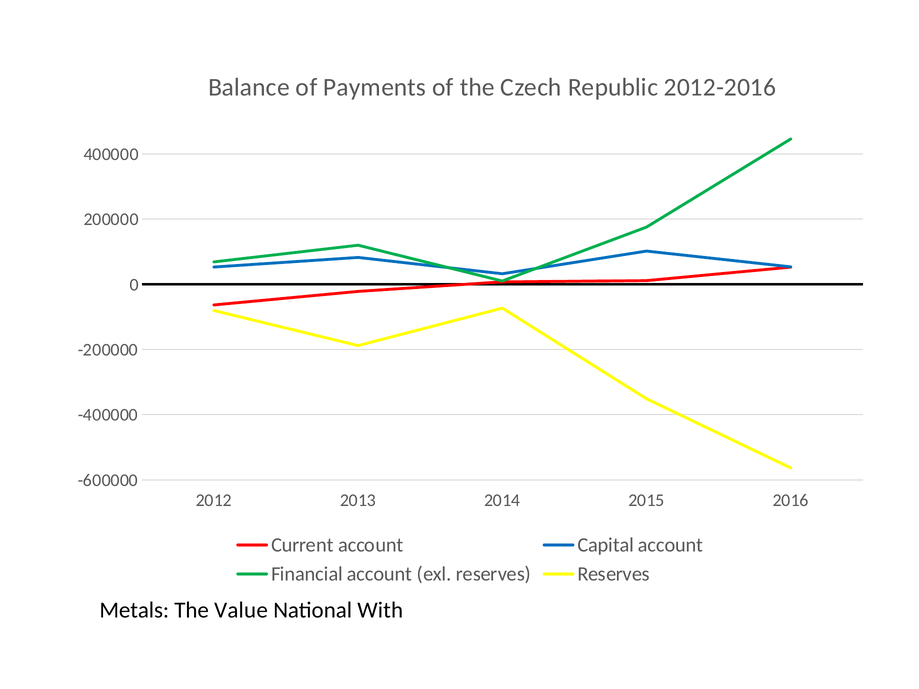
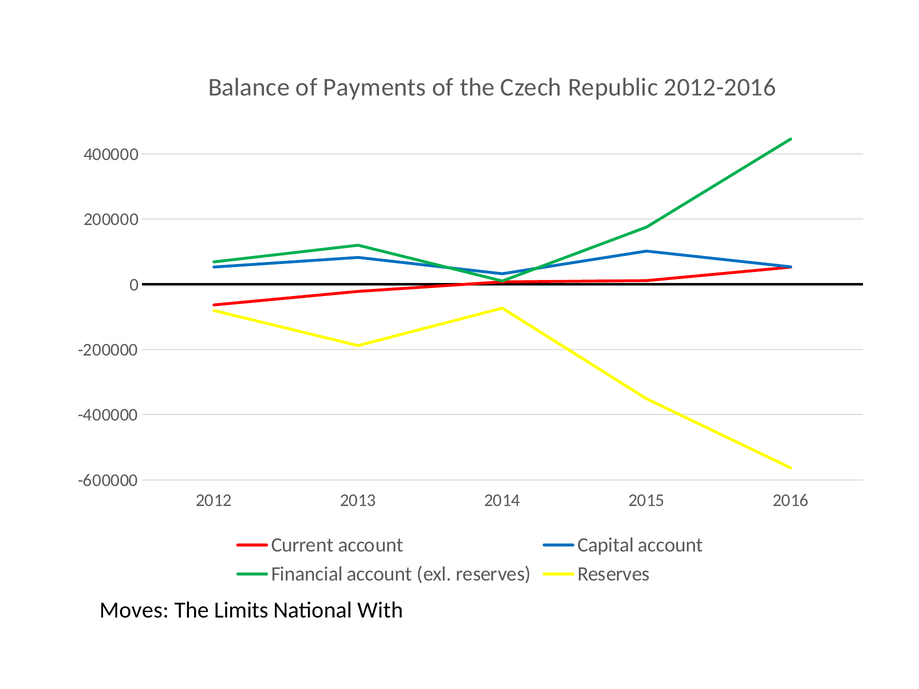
Metals: Metals -> Moves
Value: Value -> Limits
